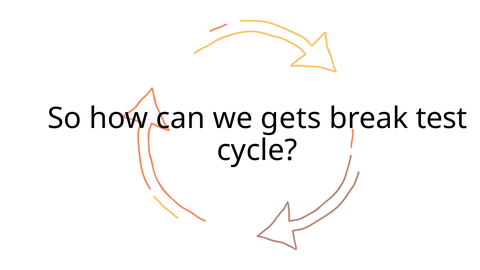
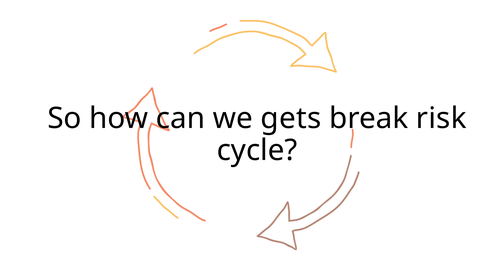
test: test -> risk
